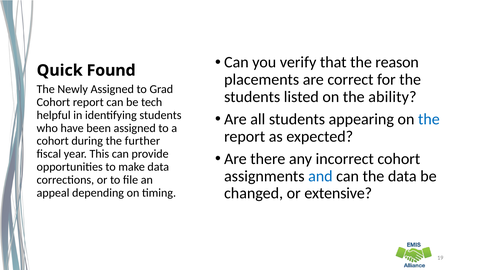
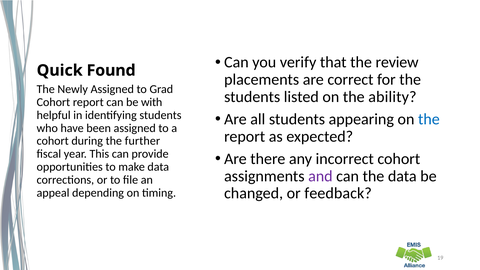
reason: reason -> review
tech: tech -> with
and colour: blue -> purple
extensive: extensive -> feedback
